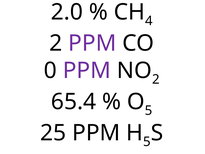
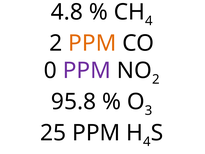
2.0: 2.0 -> 4.8
PPM at (92, 43) colour: purple -> orange
65.4: 65.4 -> 95.8
5 at (149, 110): 5 -> 3
5 at (147, 141): 5 -> 4
